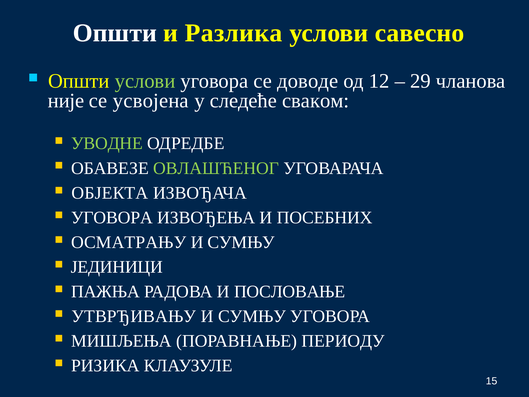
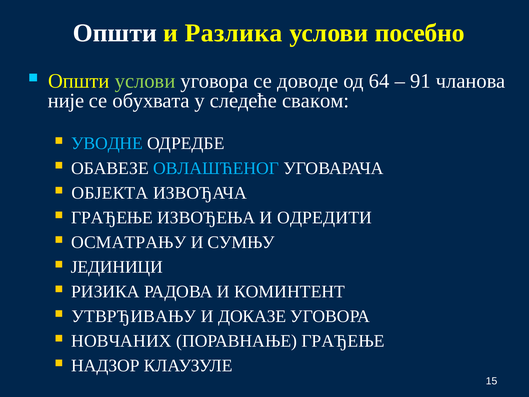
савесно: савесно -> посебно
12: 12 -> 64
29: 29 -> 91
усвојена: усвојена -> обухвата
УВОДНЕ colour: light green -> light blue
ОВЛАШЋЕНОГ colour: light green -> light blue
УГОВОРА at (112, 217): УГОВОРА -> ГРАЂЕЊЕ
ПОСЕБНИХ: ПОСЕБНИХ -> ОДРЕДИТИ
ПАЖЊА: ПАЖЊА -> РИЗИКА
ПОСЛОВАЊЕ: ПОСЛОВАЊЕ -> КОМИНТЕНТ
СУМЊУ at (252, 316): СУМЊУ -> ДОКАЗЕ
МИШЉЕЊА: МИШЉЕЊА -> НОВЧАНИХ
ПОРАВНАЊЕ ПЕРИОДУ: ПЕРИОДУ -> ГРАЂЕЊЕ
РИЗИКА: РИЗИКА -> НАДЗОР
